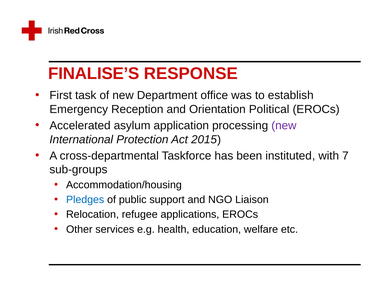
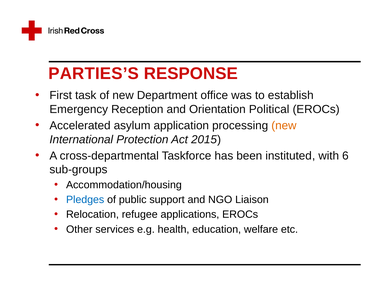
FINALISE’S: FINALISE’S -> PARTIES’S
new at (284, 126) colour: purple -> orange
7: 7 -> 6
